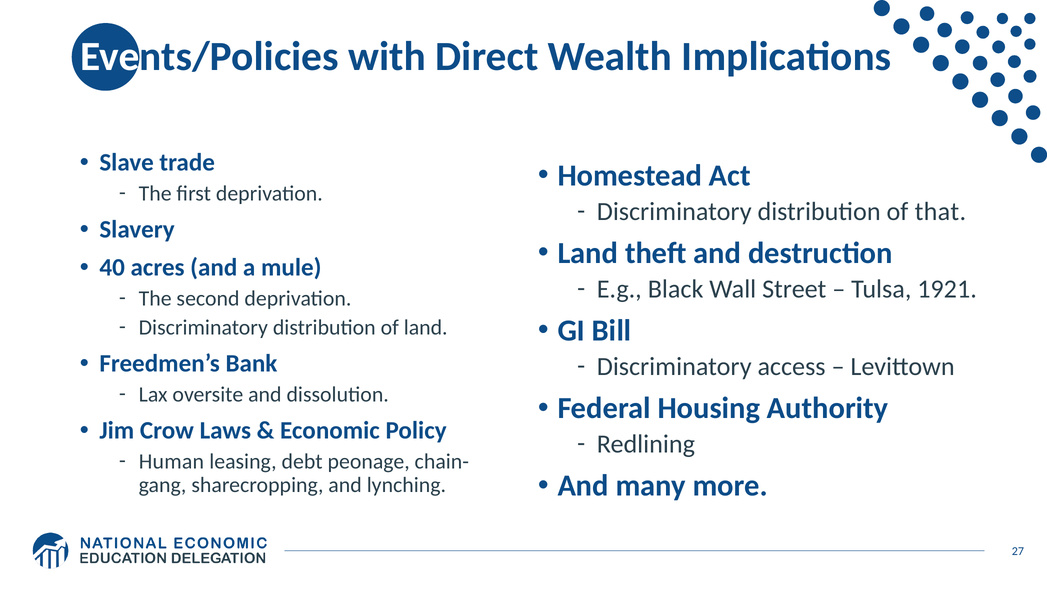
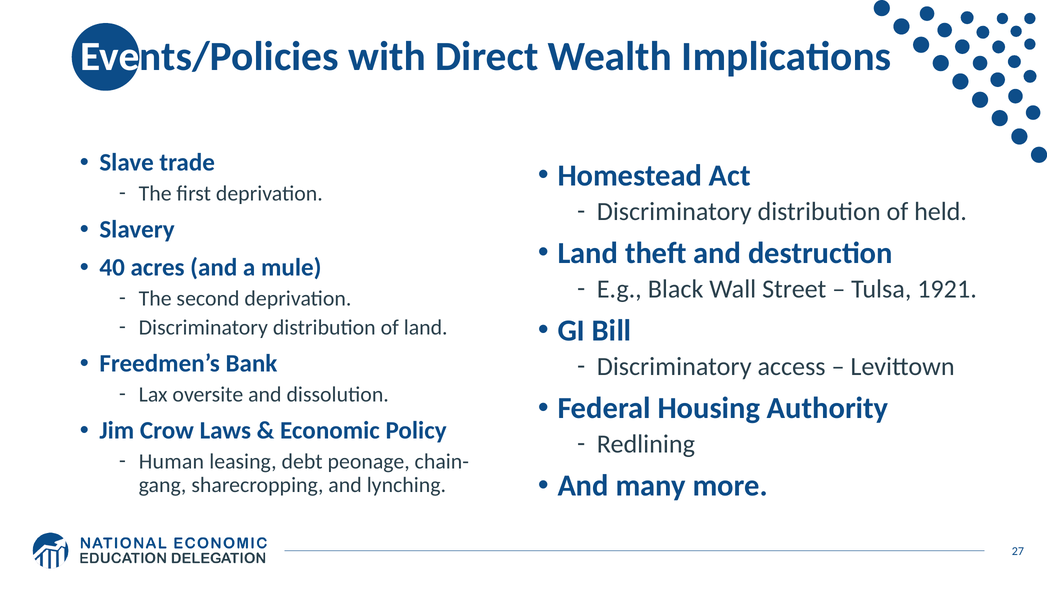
that: that -> held
